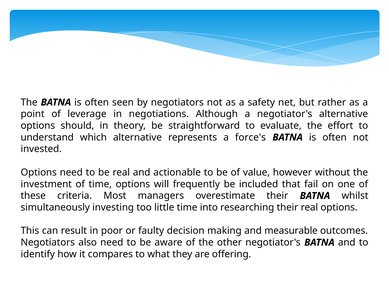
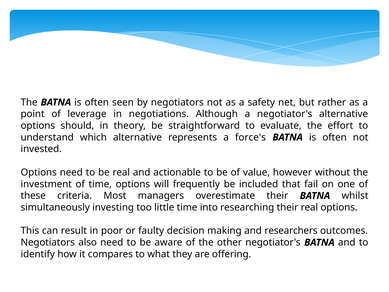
measurable: measurable -> researchers
